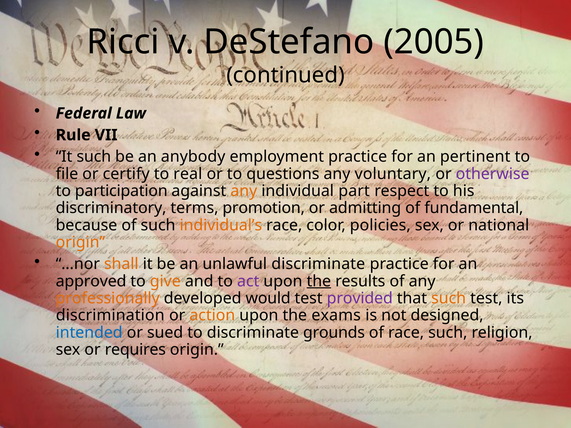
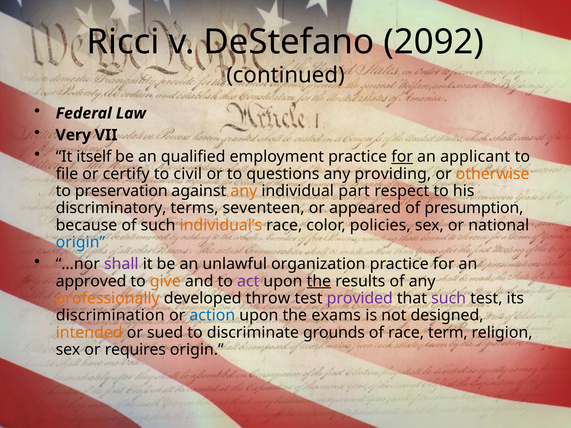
2005: 2005 -> 2092
Rule: Rule -> Very
It such: such -> itself
anybody: anybody -> qualified
for at (402, 157) underline: none -> present
pertinent: pertinent -> applicant
real: real -> civil
voluntary: voluntary -> providing
otherwise colour: purple -> orange
participation: participation -> preservation
promotion: promotion -> seventeen
admitting: admitting -> appeared
fundamental: fundamental -> presumption
origin at (80, 242) colour: orange -> blue
shall colour: orange -> purple
unlawful discriminate: discriminate -> organization
would: would -> throw
such at (449, 298) colour: orange -> purple
action colour: orange -> blue
intended colour: blue -> orange
race such: such -> term
